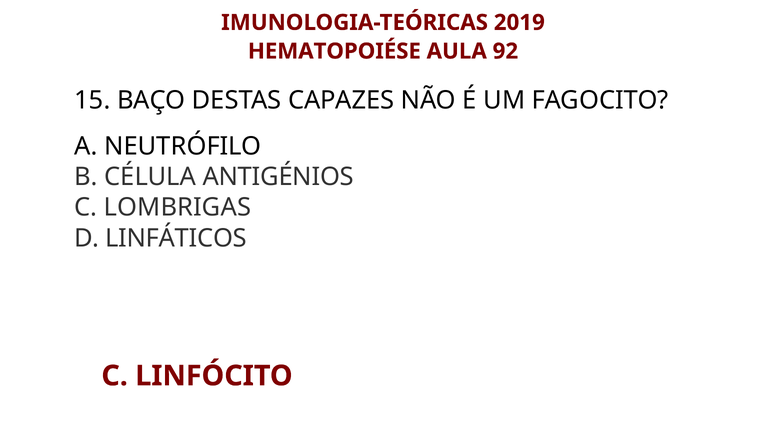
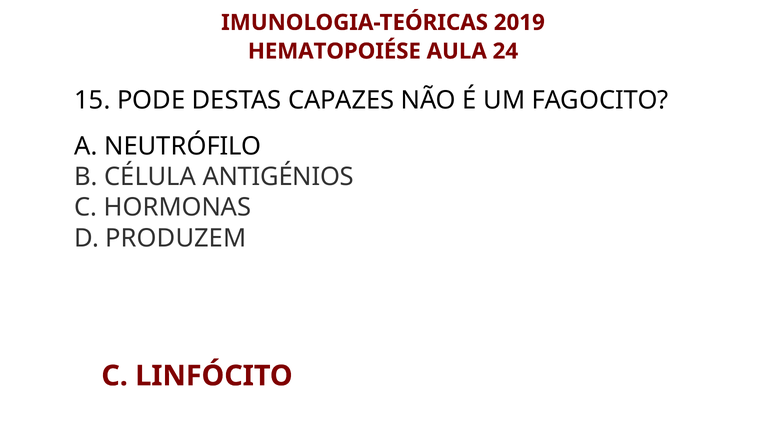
92: 92 -> 24
BAÇO: BAÇO -> PODE
LOMBRIGAS: LOMBRIGAS -> HORMONAS
LINFÁTICOS: LINFÁTICOS -> PRODUZEM
